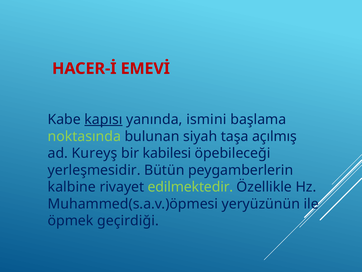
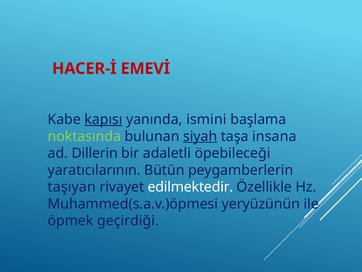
siyah underline: none -> present
açılmış: açılmış -> insana
Kureyş: Kureyş -> Dillerin
kabilesi: kabilesi -> adaletli
yerleşmesidir: yerleşmesidir -> yaratıcılarının
kalbine: kalbine -> taşıyan
edilmektedir colour: light green -> white
